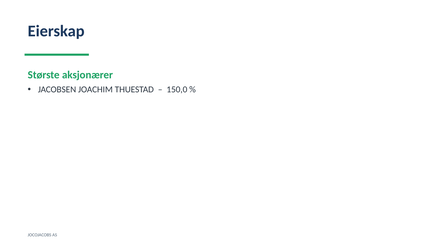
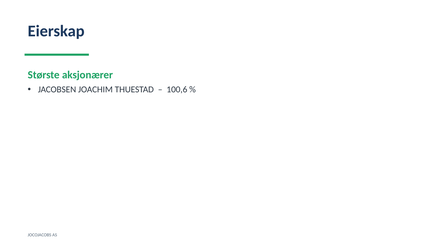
150,0: 150,0 -> 100,6
